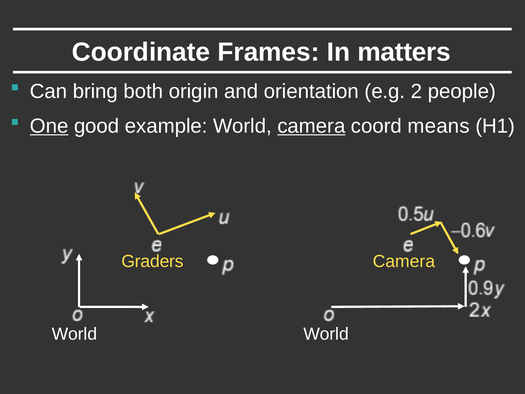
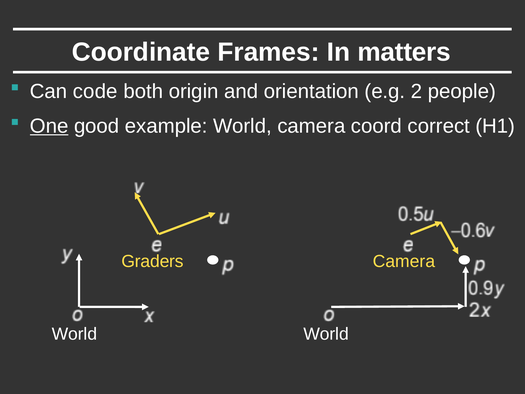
bring: bring -> code
camera at (311, 126) underline: present -> none
means: means -> correct
